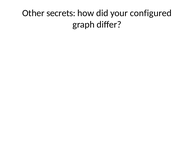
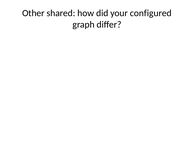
secrets: secrets -> shared
